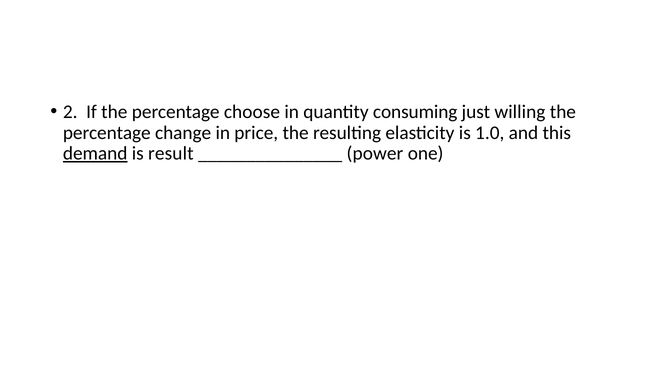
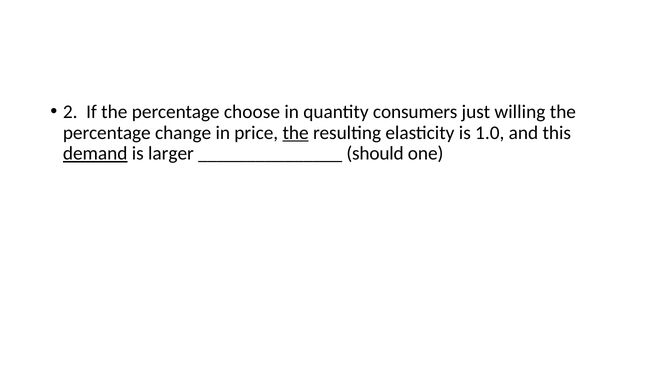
consuming: consuming -> consumers
the at (296, 133) underline: none -> present
result: result -> larger
power: power -> should
